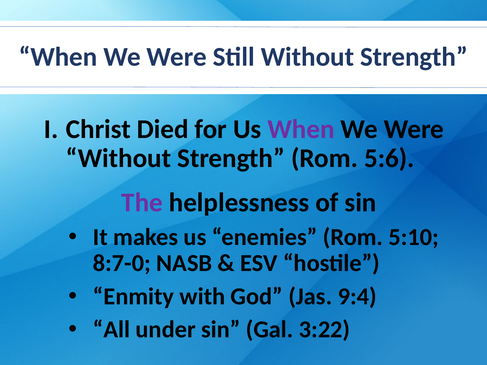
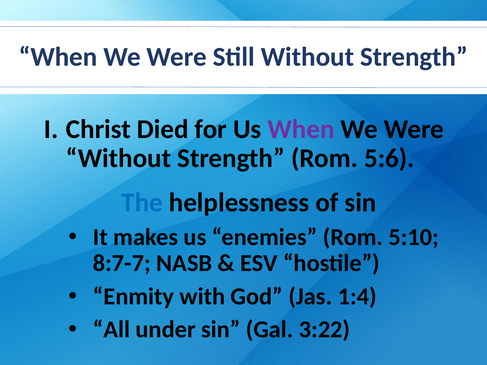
The colour: purple -> blue
8:7-0: 8:7-0 -> 8:7-7
9:4: 9:4 -> 1:4
